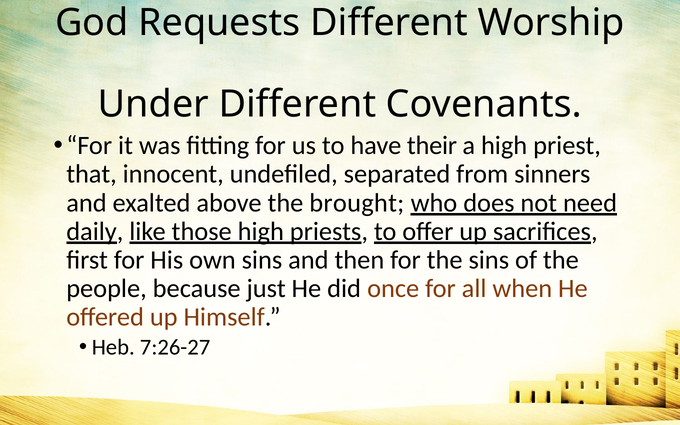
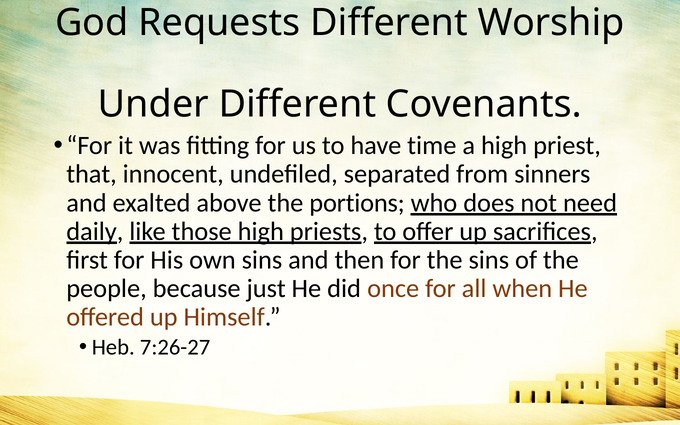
their: their -> time
brought: brought -> portions
